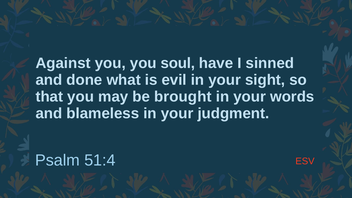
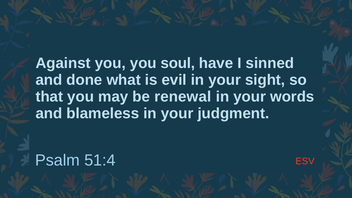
brought: brought -> renewal
